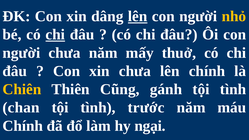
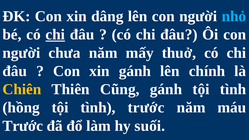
lên at (138, 16) underline: present -> none
nhỏ colour: yellow -> light blue
xin chưa: chưa -> gánh
chan: chan -> hồng
Chính at (23, 126): Chính -> Trước
ngại: ngại -> suối
